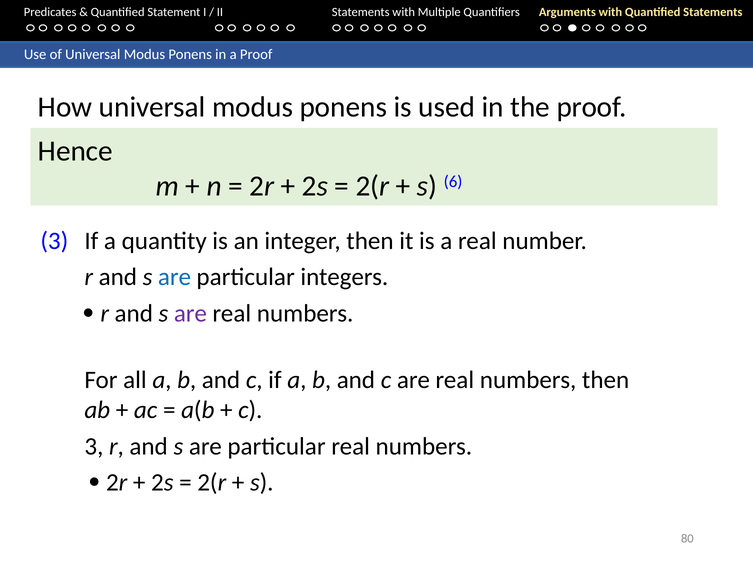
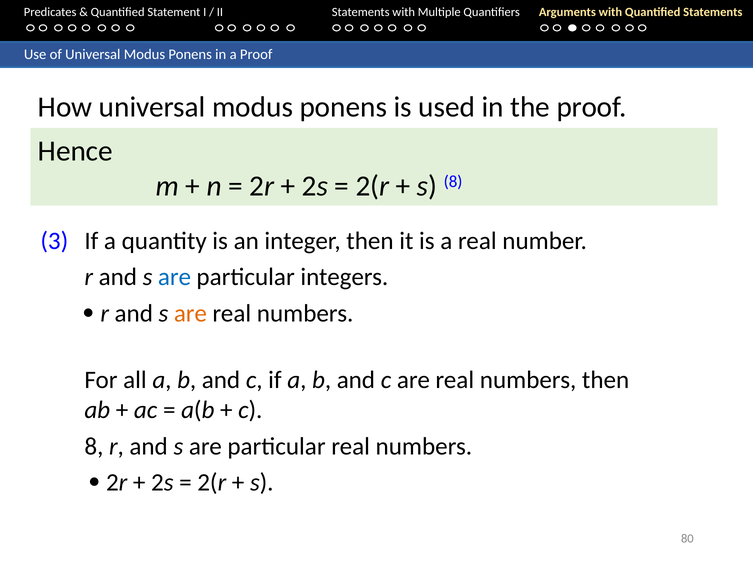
s 6: 6 -> 8
are at (190, 314) colour: purple -> orange
3 at (94, 447): 3 -> 8
